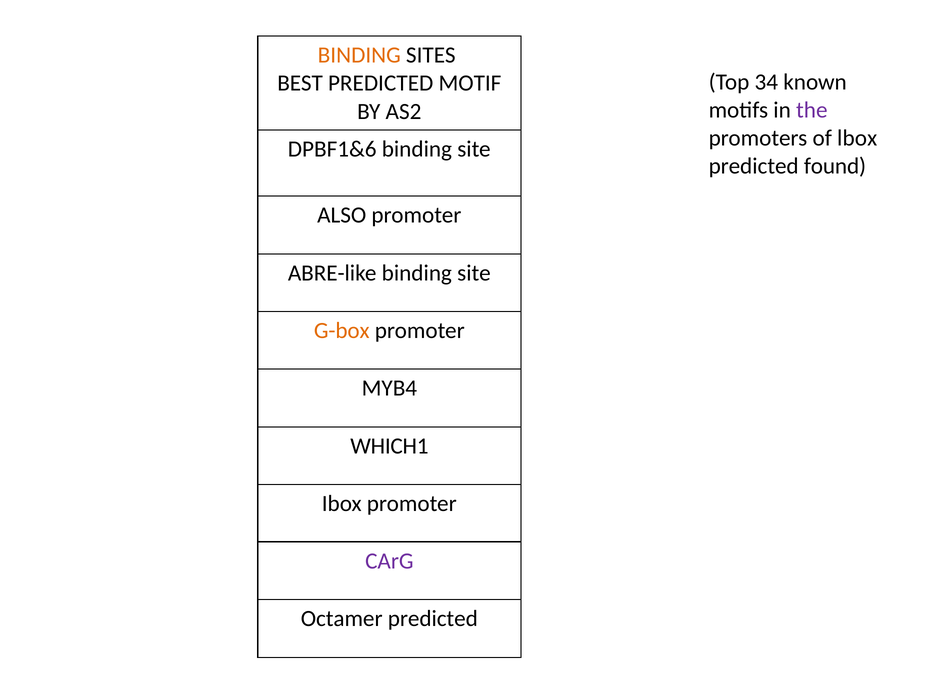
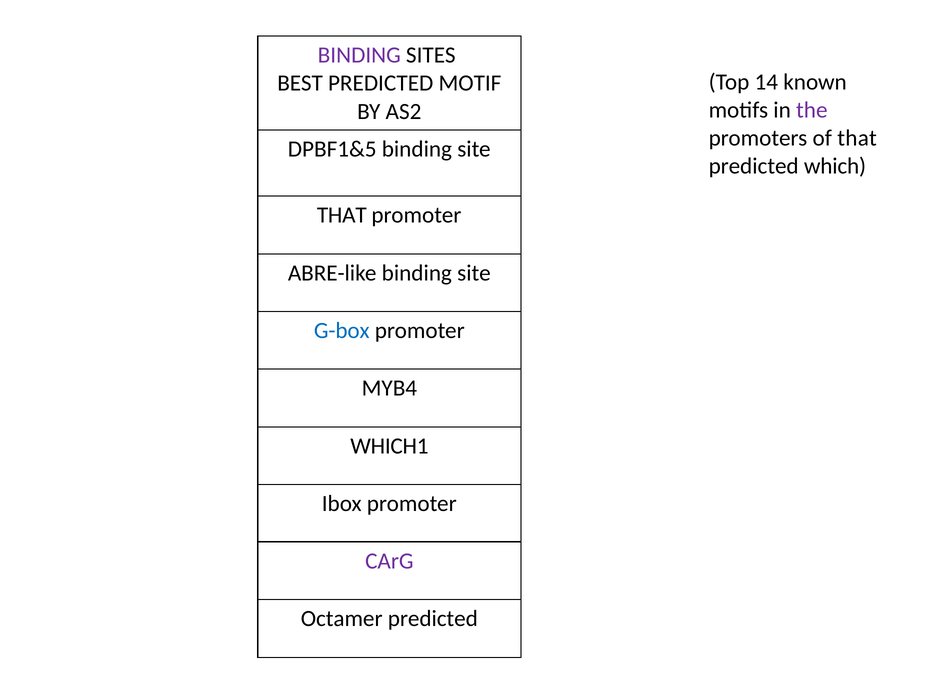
BINDING at (359, 55) colour: orange -> purple
34: 34 -> 14
of lbox: lbox -> that
DPBF1&6: DPBF1&6 -> DPBF1&5
found: found -> which
ALSO at (342, 215): ALSO -> THAT
G-box colour: orange -> blue
